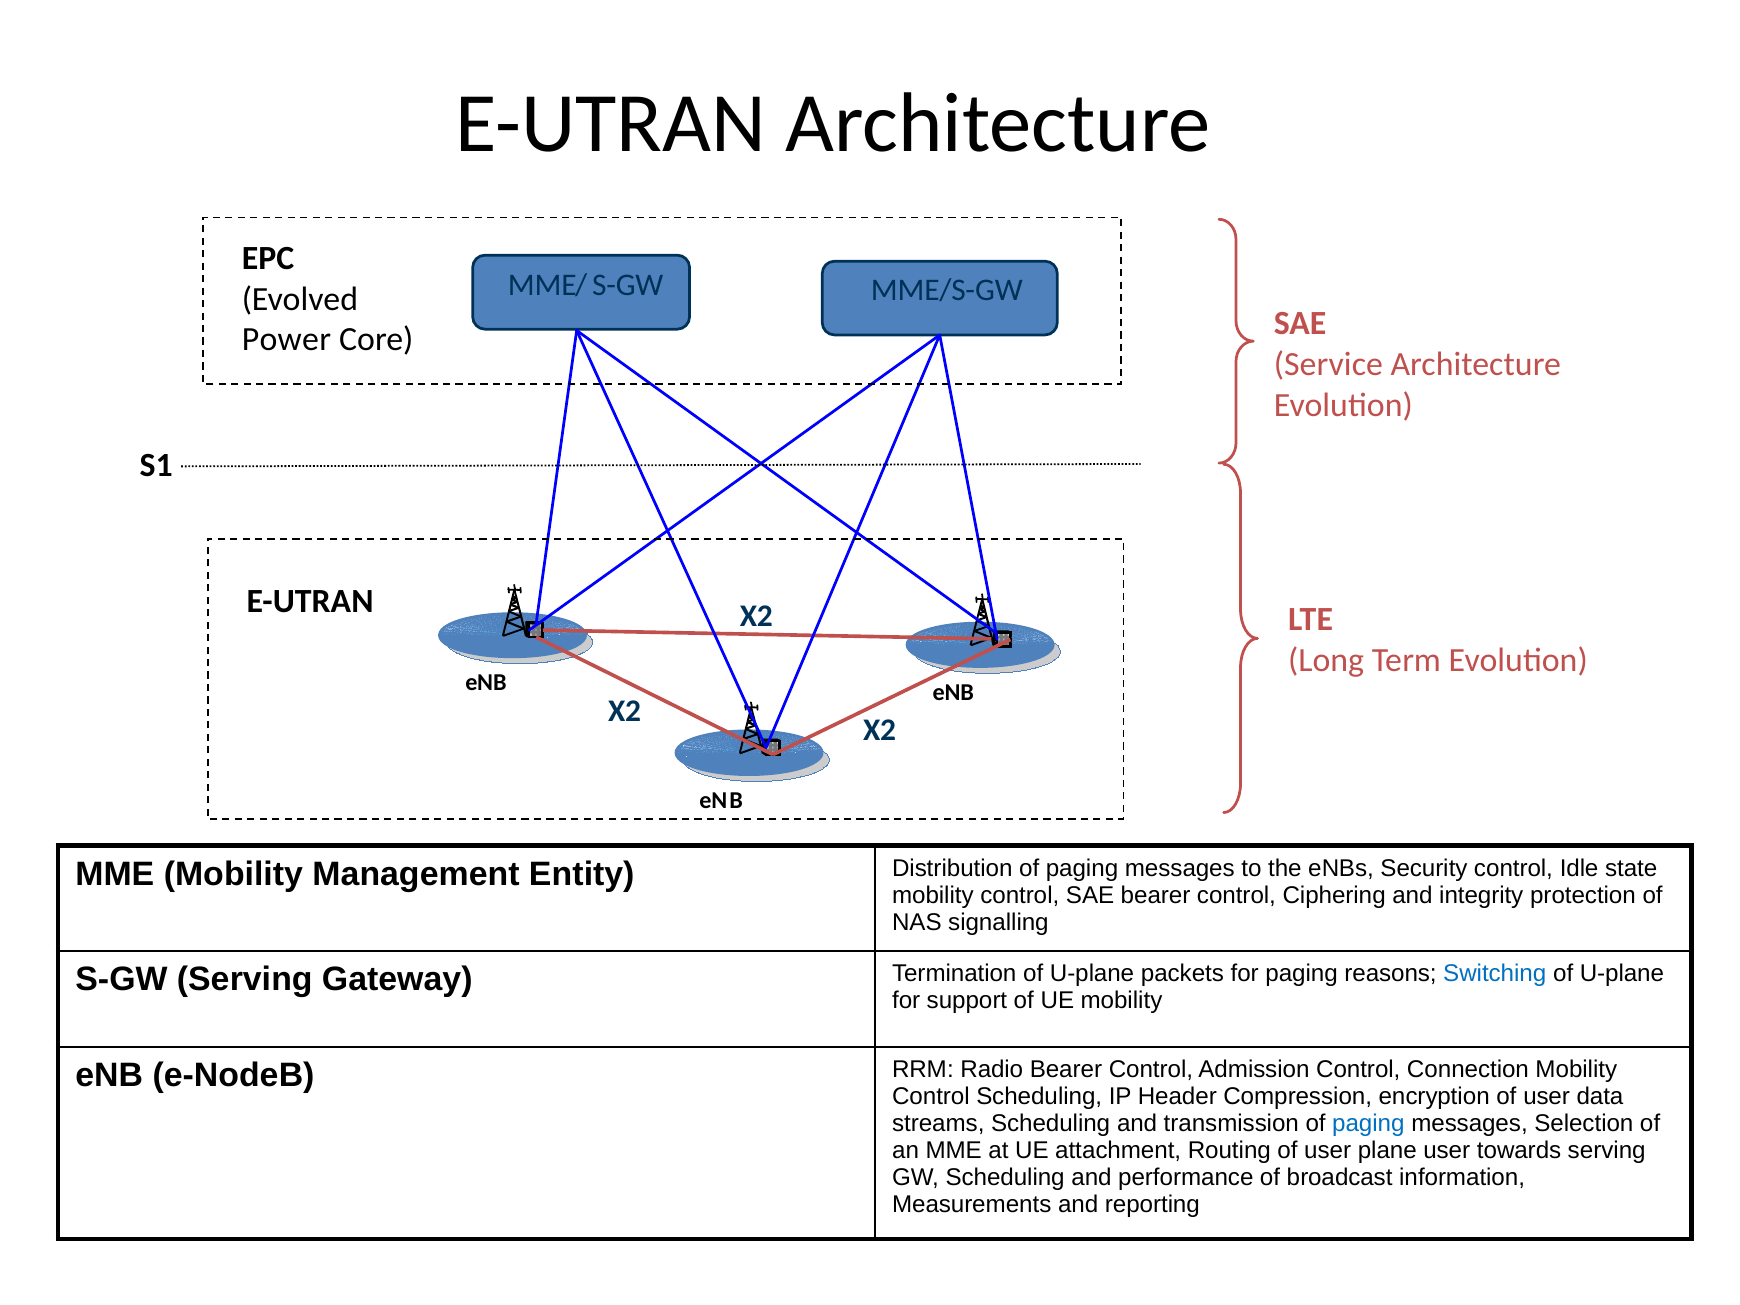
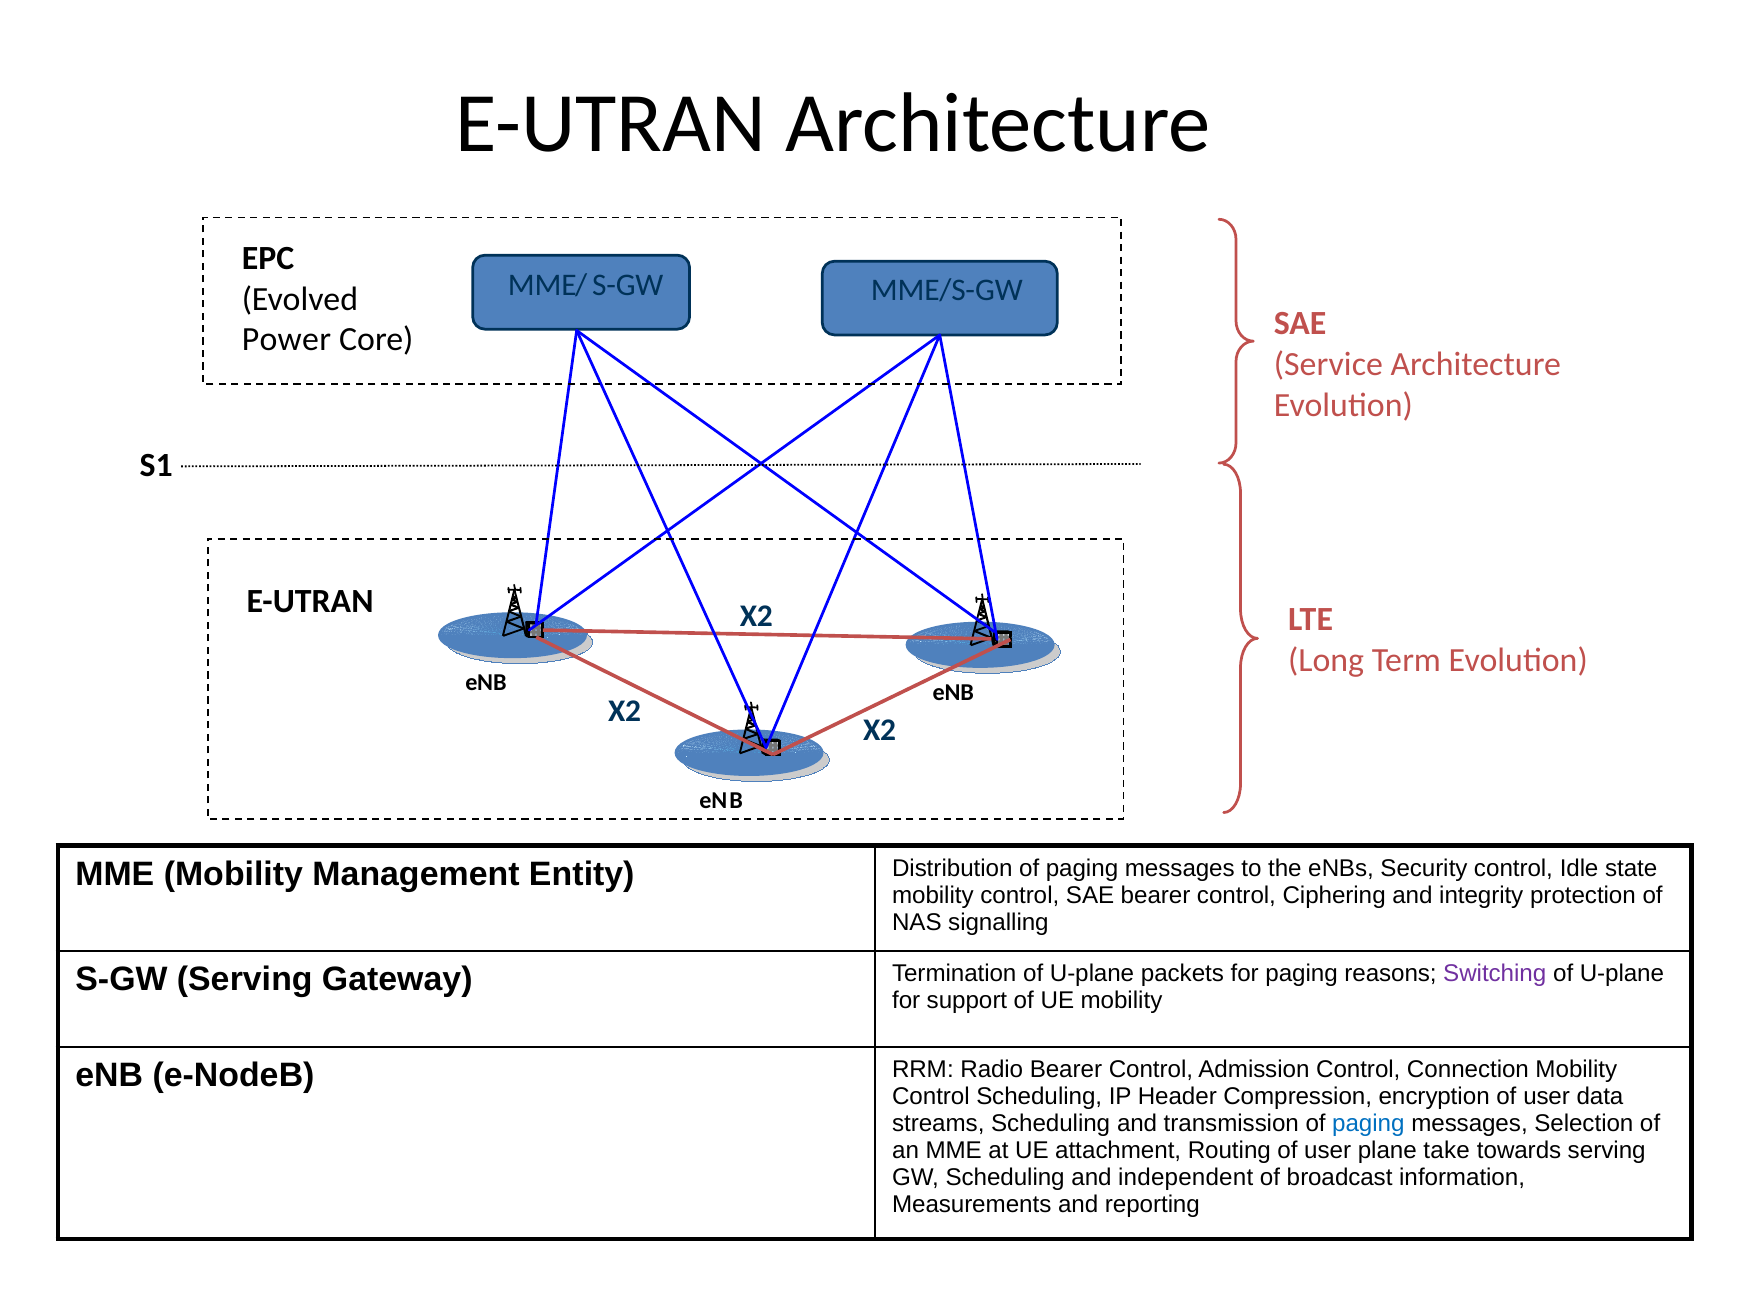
Switching colour: blue -> purple
plane user: user -> take
performance: performance -> independent
